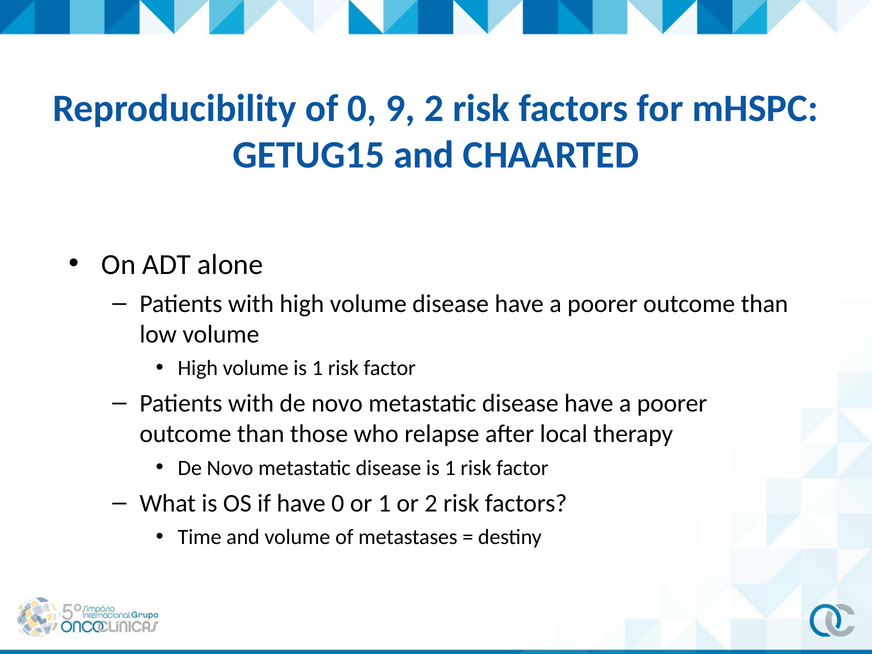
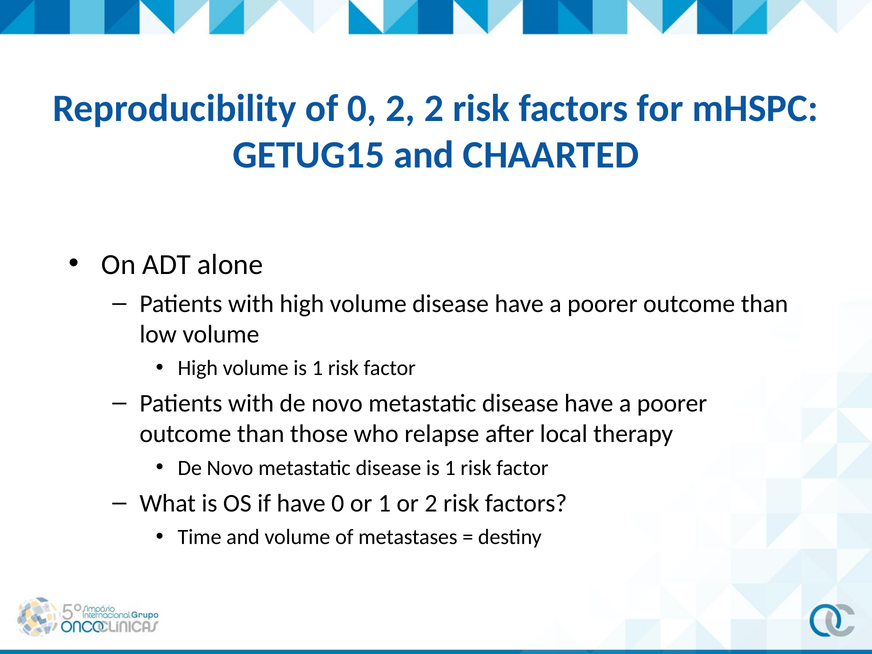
0 9: 9 -> 2
